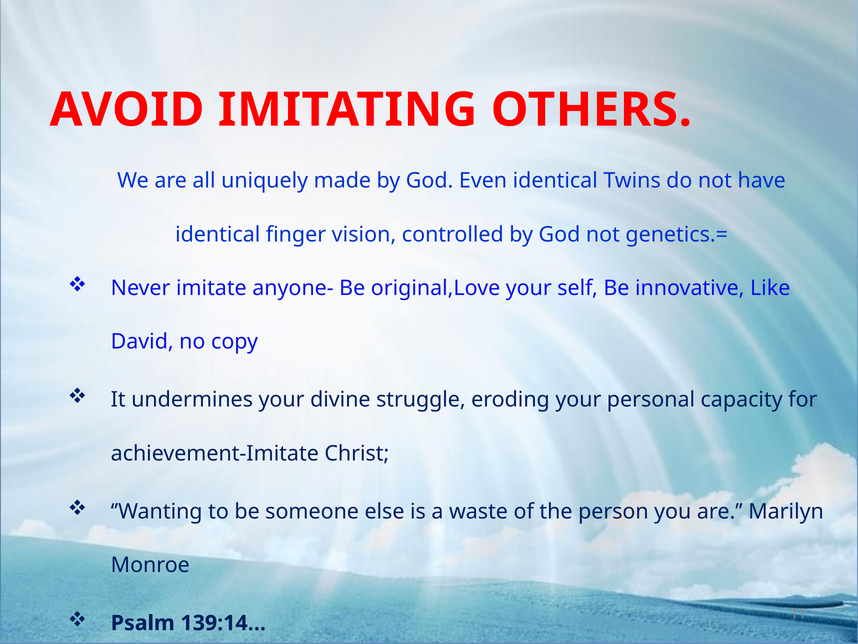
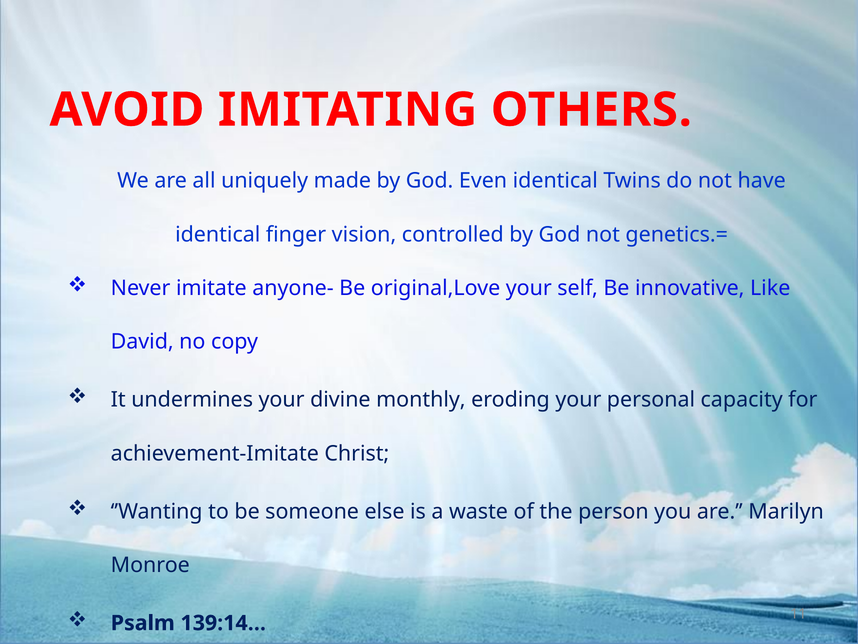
struggle: struggle -> monthly
